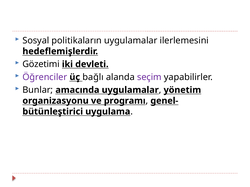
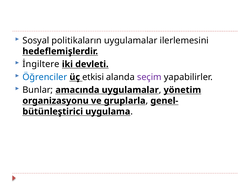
Gözetimi: Gözetimi -> İngiltere
Öğrenciler colour: purple -> blue
bağlı: bağlı -> etkisi
programı: programı -> gruplarla
